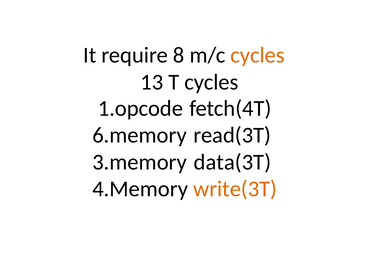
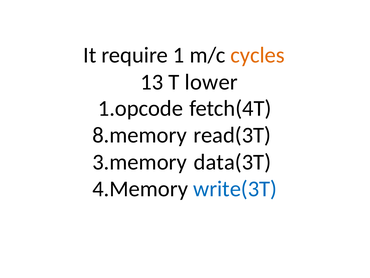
8: 8 -> 1
T cycles: cycles -> lower
6.memory: 6.memory -> 8.memory
write(3T colour: orange -> blue
